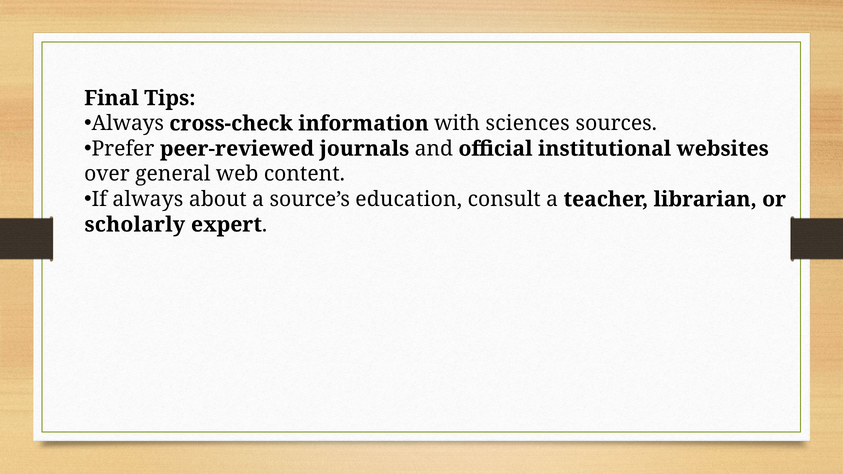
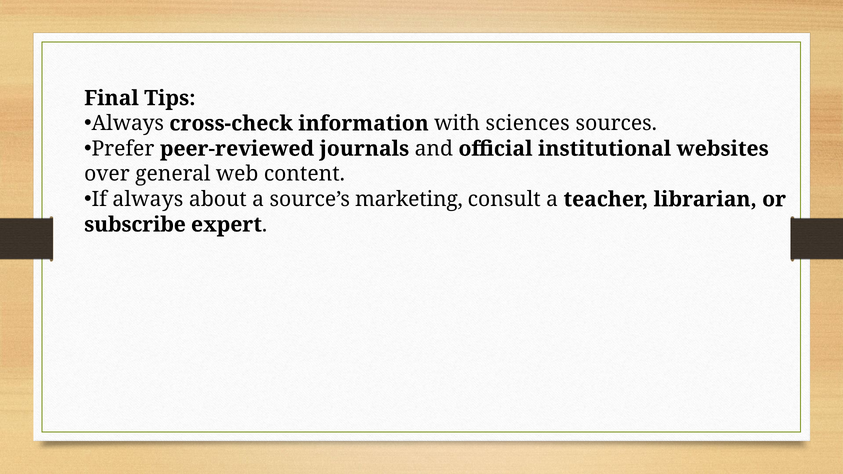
education: education -> marketing
scholarly: scholarly -> subscribe
